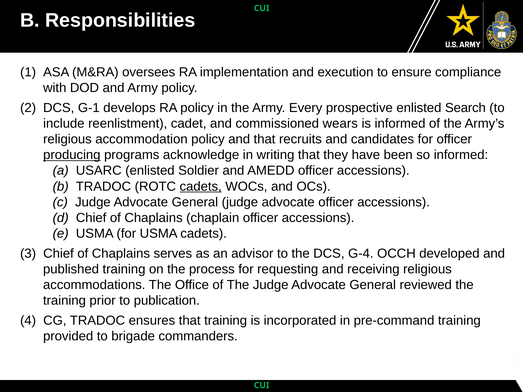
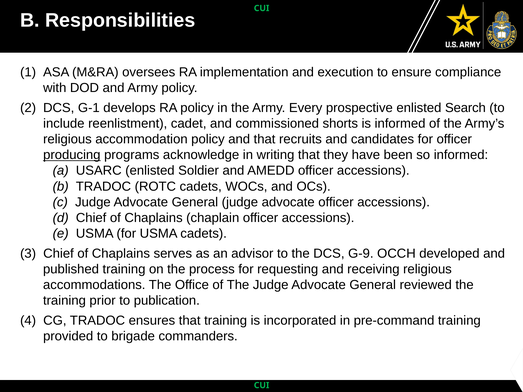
wears: wears -> shorts
cadets at (201, 186) underline: present -> none
G-4: G-4 -> G-9
